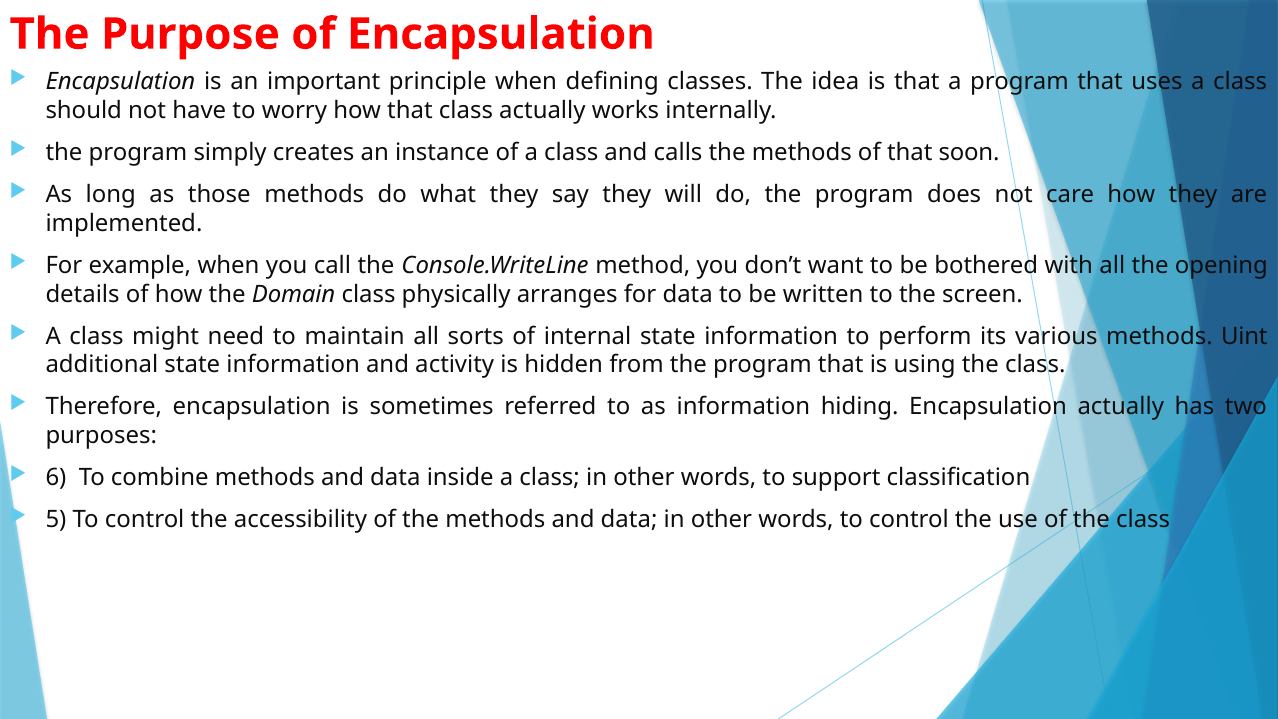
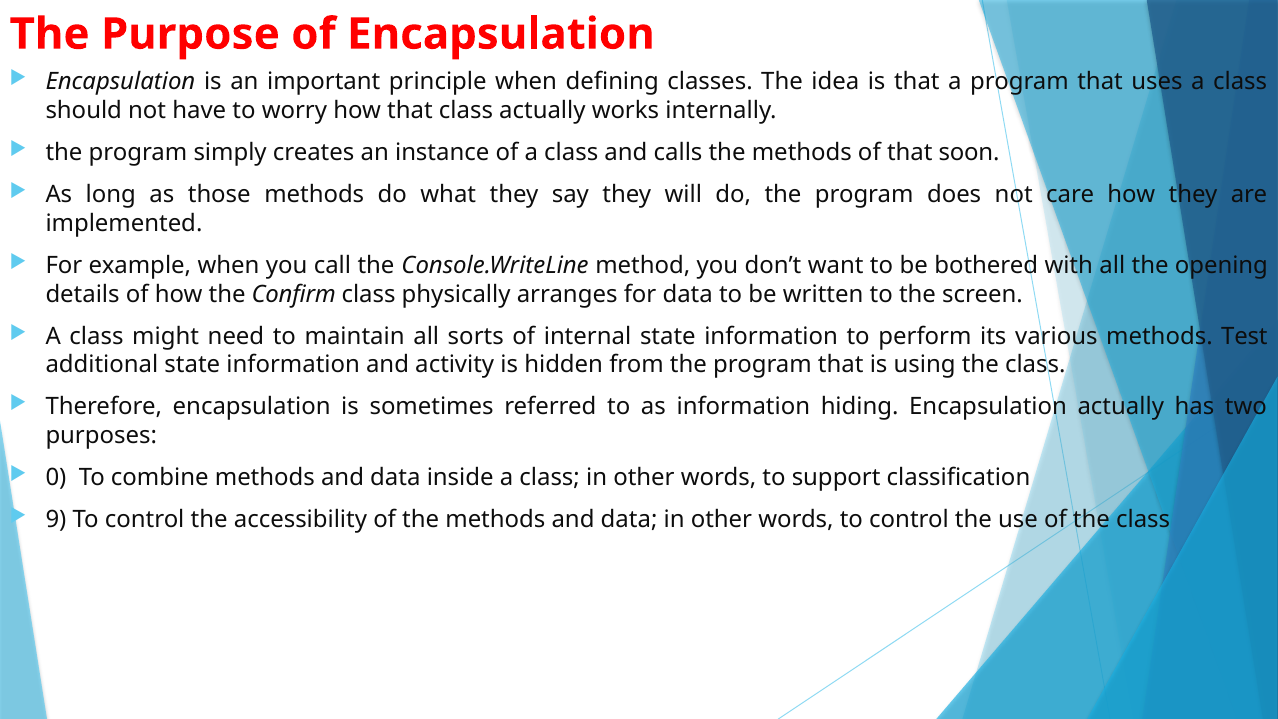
Domain: Domain -> Confirm
Uint: Uint -> Test
6: 6 -> 0
5: 5 -> 9
